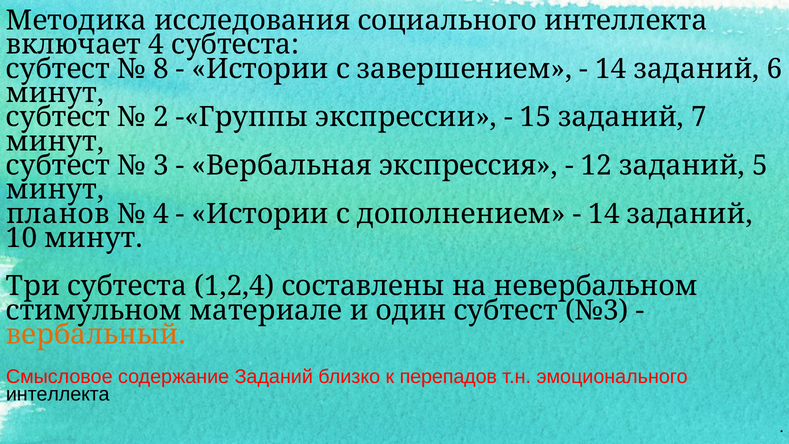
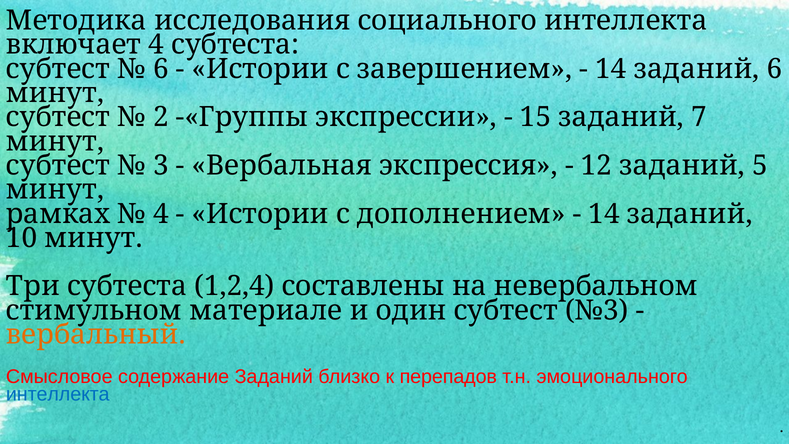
8 at (161, 69): 8 -> 6
планов: планов -> рамках
интеллекта at (58, 394) colour: black -> blue
